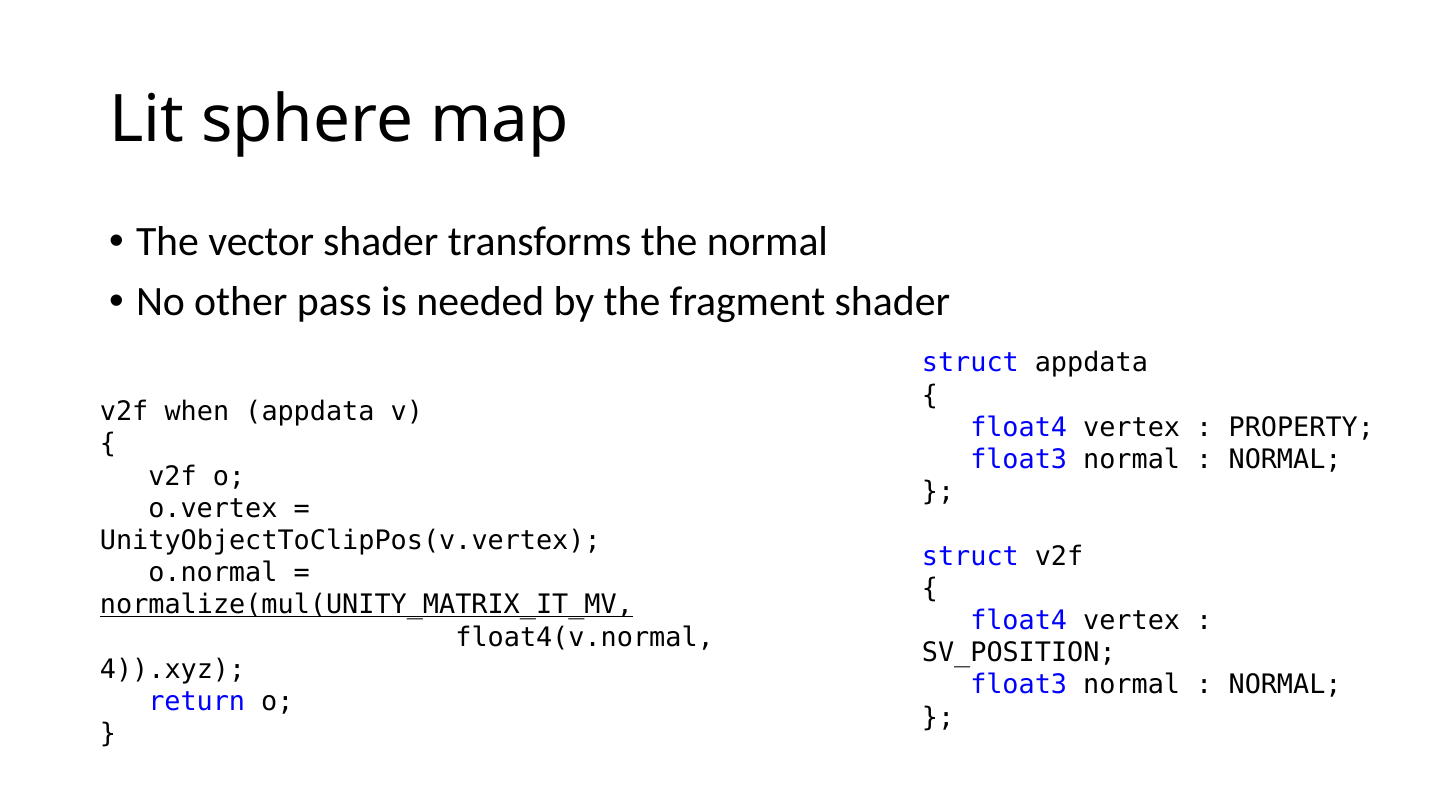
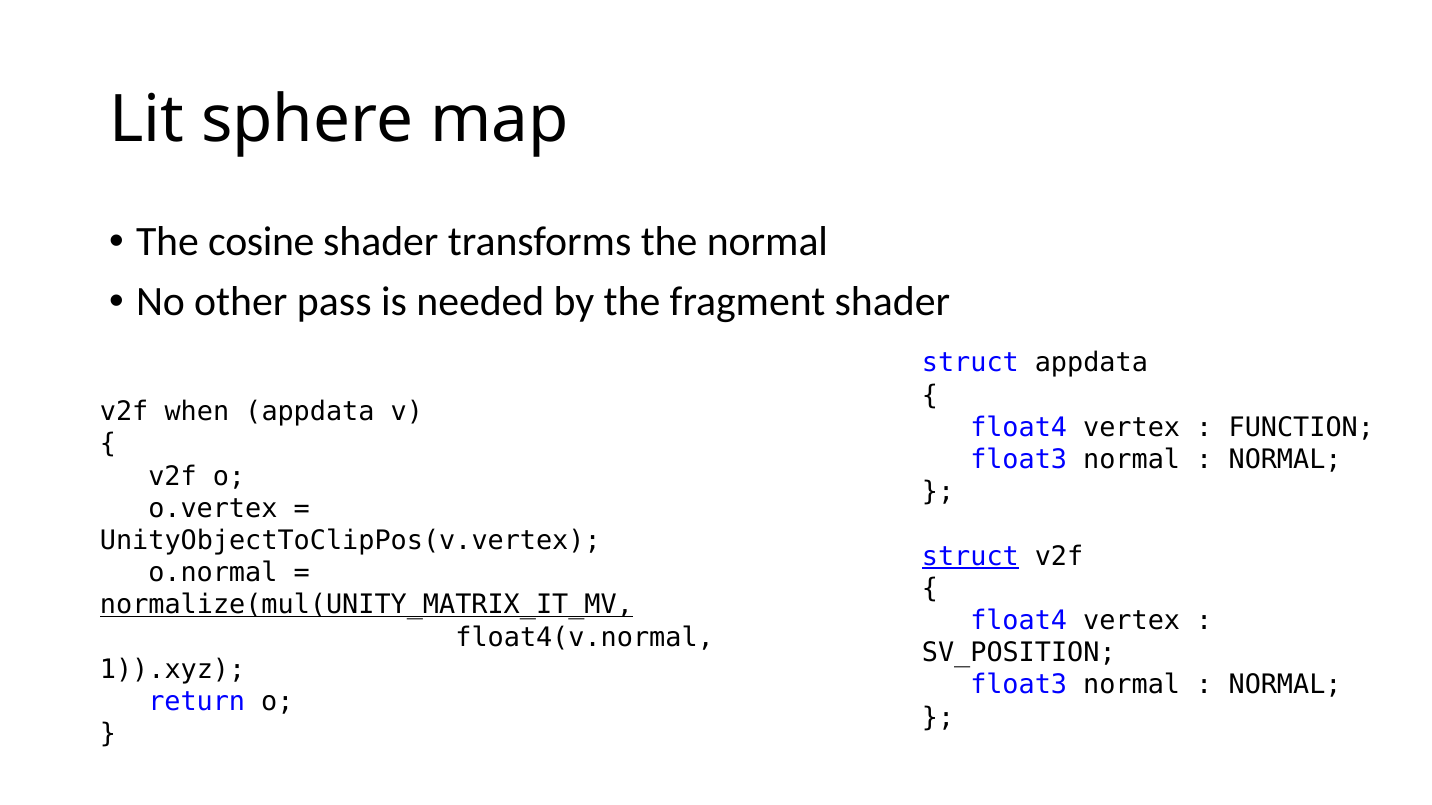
vector: vector -> cosine
PROPERTY: PROPERTY -> FUNCTION
struct at (970, 557) underline: none -> present
4)).xyz: 4)).xyz -> 1)).xyz
